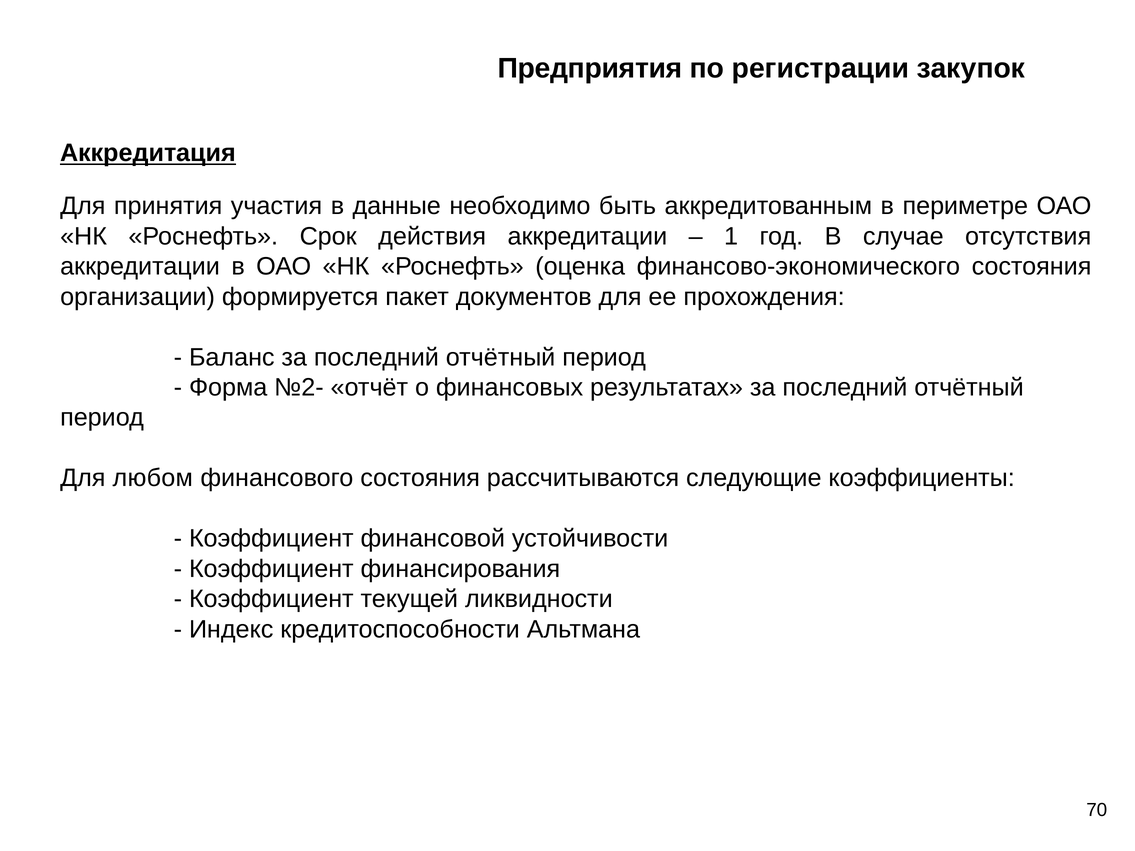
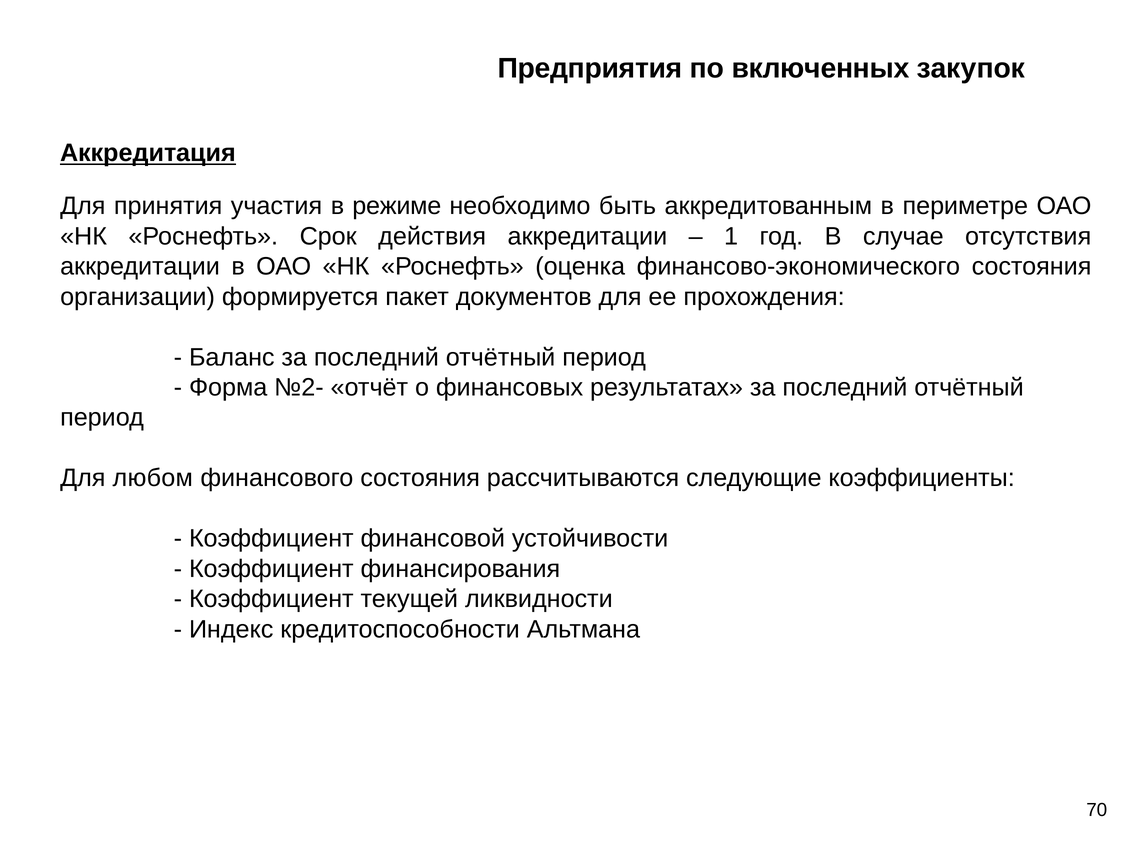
регистрации: регистрации -> включенных
данные: данные -> режиме
